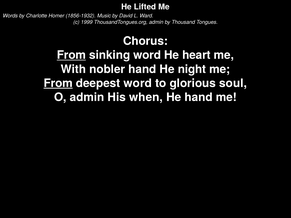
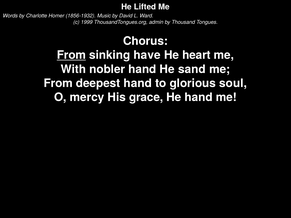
sinking word: word -> have
night: night -> sand
From at (58, 83) underline: present -> none
deepest word: word -> hand
O admin: admin -> mercy
when: when -> grace
